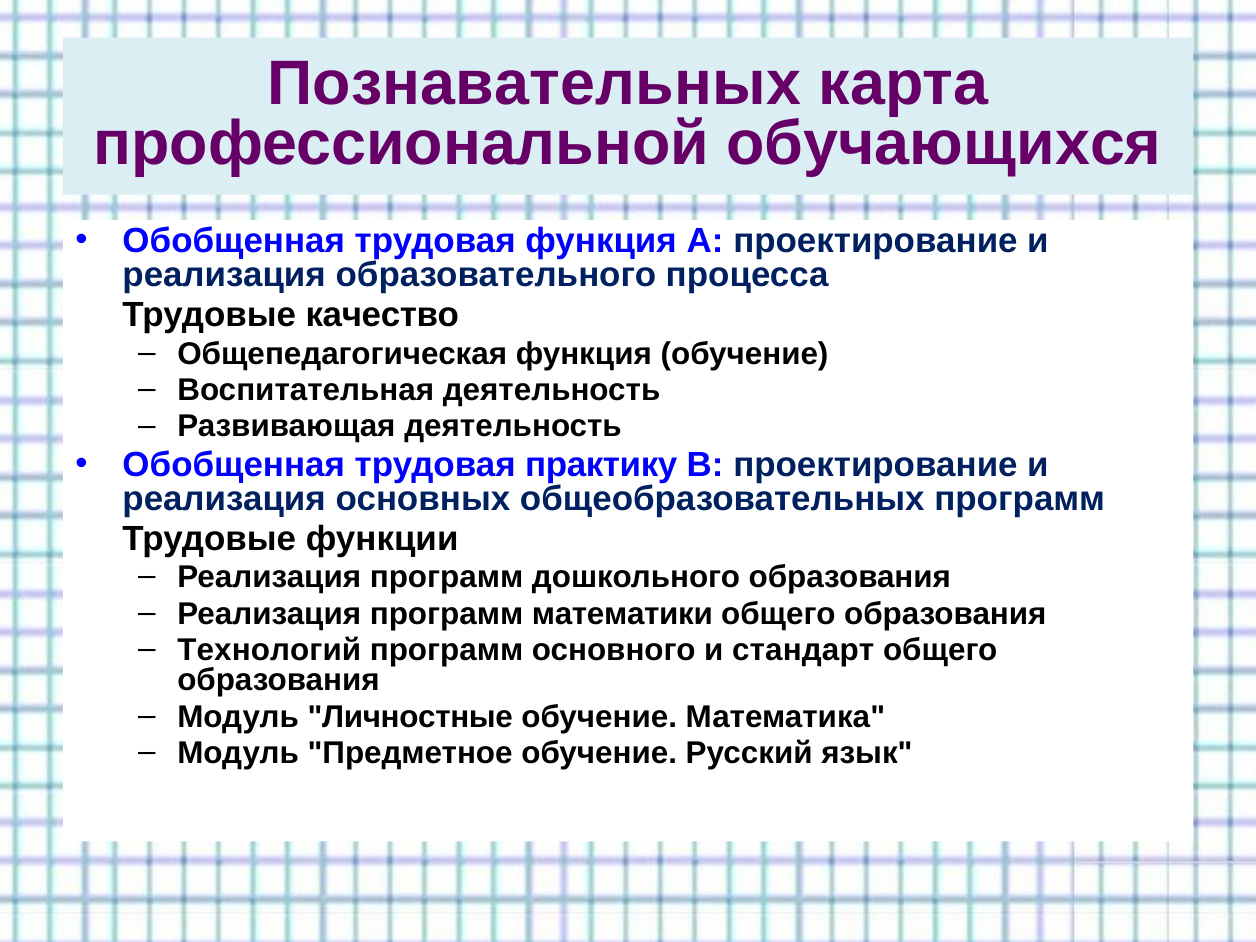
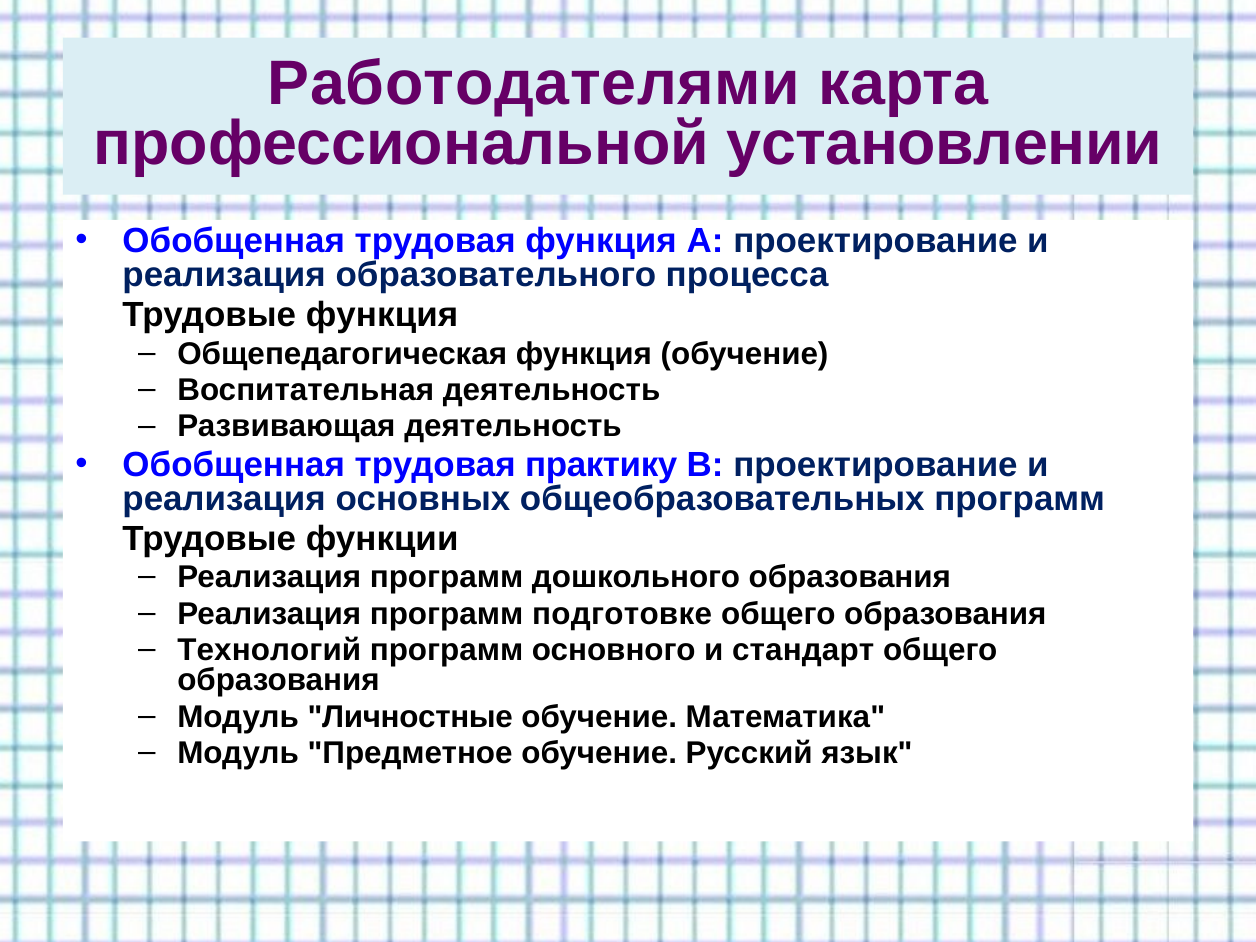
Познавательных: Познавательных -> Работодателями
обучающихся: обучающихся -> установлении
Трудовые качество: качество -> функция
математики: математики -> подготовке
